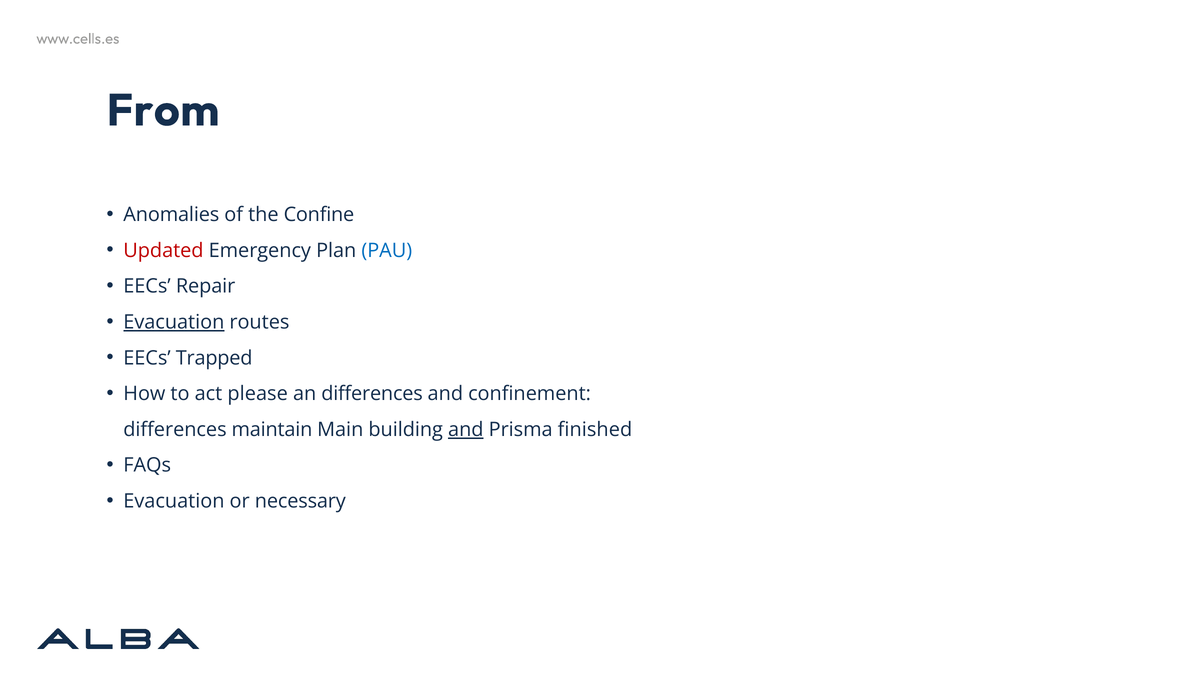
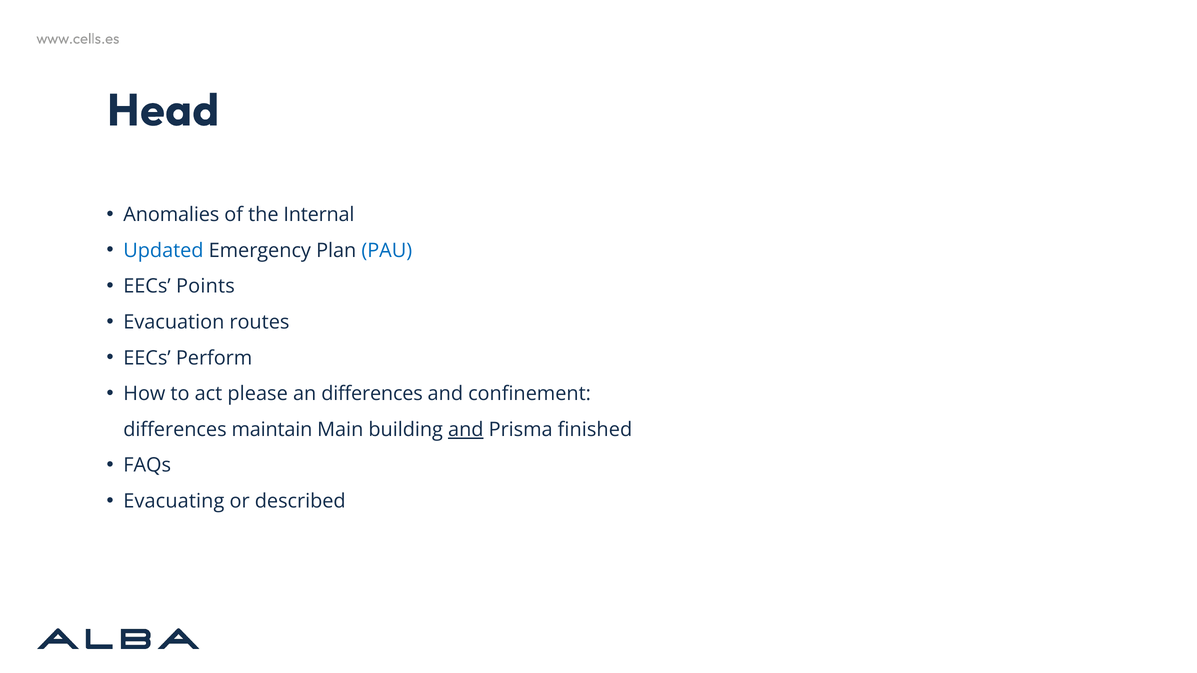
From: From -> Head
Confine: Confine -> Internal
Updated colour: red -> blue
Repair: Repair -> Points
Evacuation at (174, 322) underline: present -> none
Trapped: Trapped -> Perform
Evacuation at (174, 501): Evacuation -> Evacuating
necessary: necessary -> described
